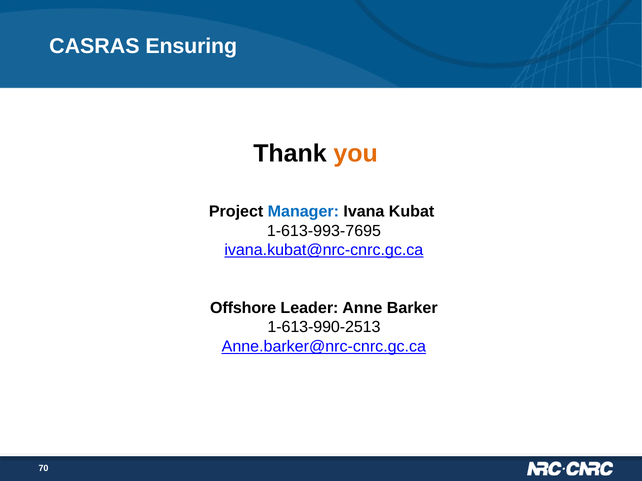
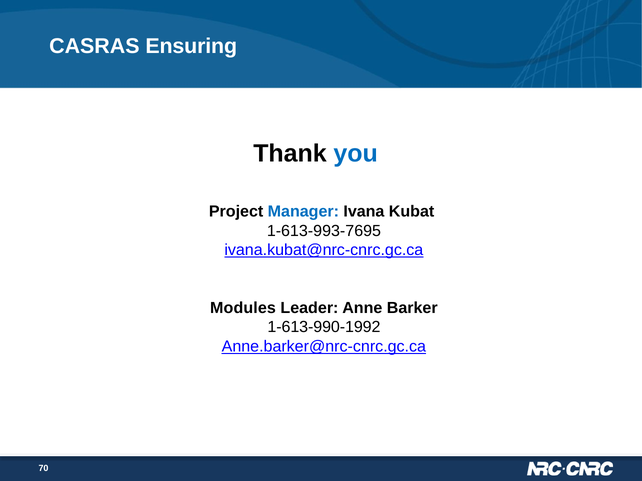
you colour: orange -> blue
Offshore: Offshore -> Modules
1-613-990-2513: 1-613-990-2513 -> 1-613-990-1992
